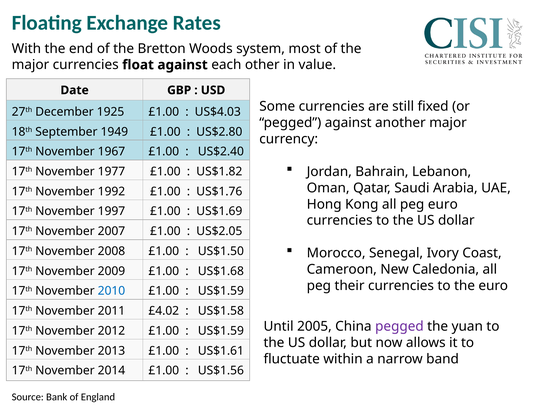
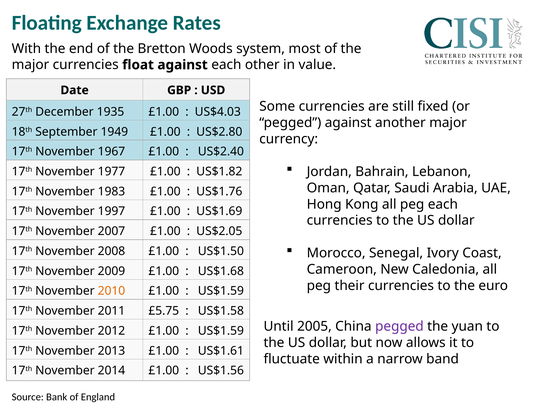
1925: 1925 -> 1935
1992: 1992 -> 1983
peg euro: euro -> each
2010 colour: blue -> orange
£4.02: £4.02 -> £5.75
